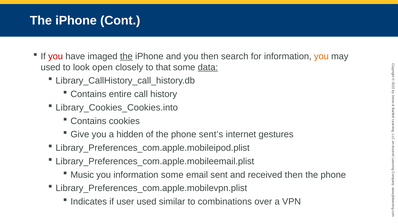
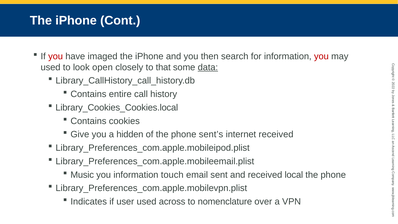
the at (126, 56) underline: present -> none
you at (321, 56) colour: orange -> red
Library_Cookies_Cookies.into: Library_Cookies_Cookies.into -> Library_Cookies_Cookies.local
internet gestures: gestures -> received
information some: some -> touch
received then: then -> local
similar: similar -> across
combinations: combinations -> nomenclature
